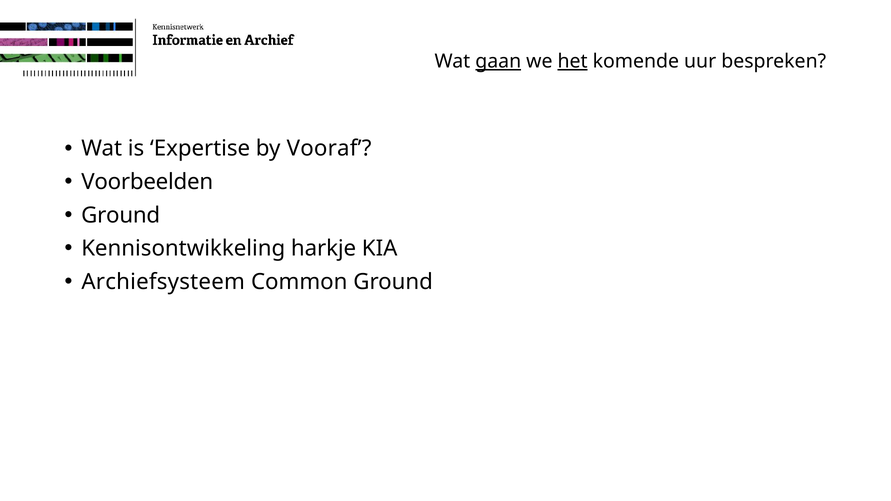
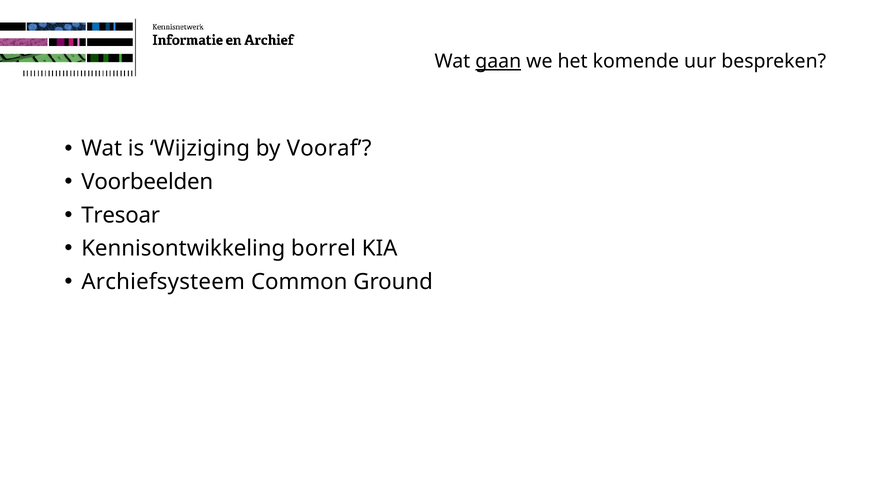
het underline: present -> none
Expertise: Expertise -> Wijziging
Ground at (121, 215): Ground -> Tresoar
harkje: harkje -> borrel
